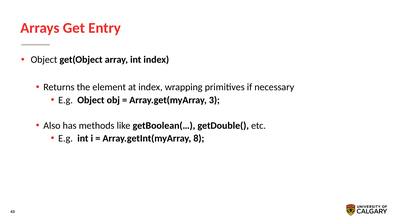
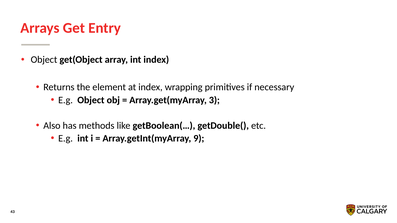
8: 8 -> 9
